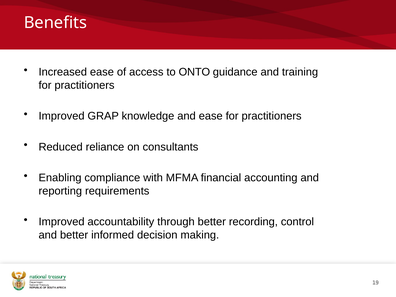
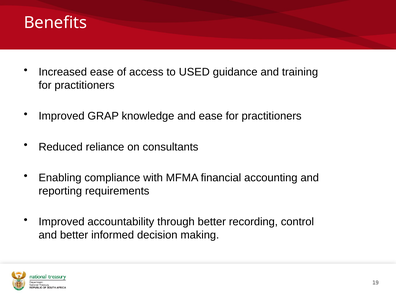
ONTO: ONTO -> USED
